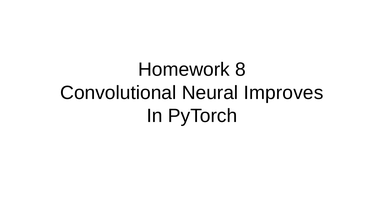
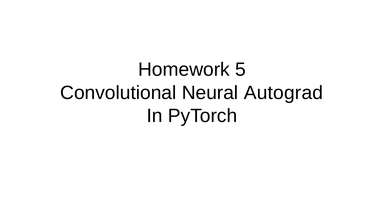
8: 8 -> 5
Improves: Improves -> Autograd
